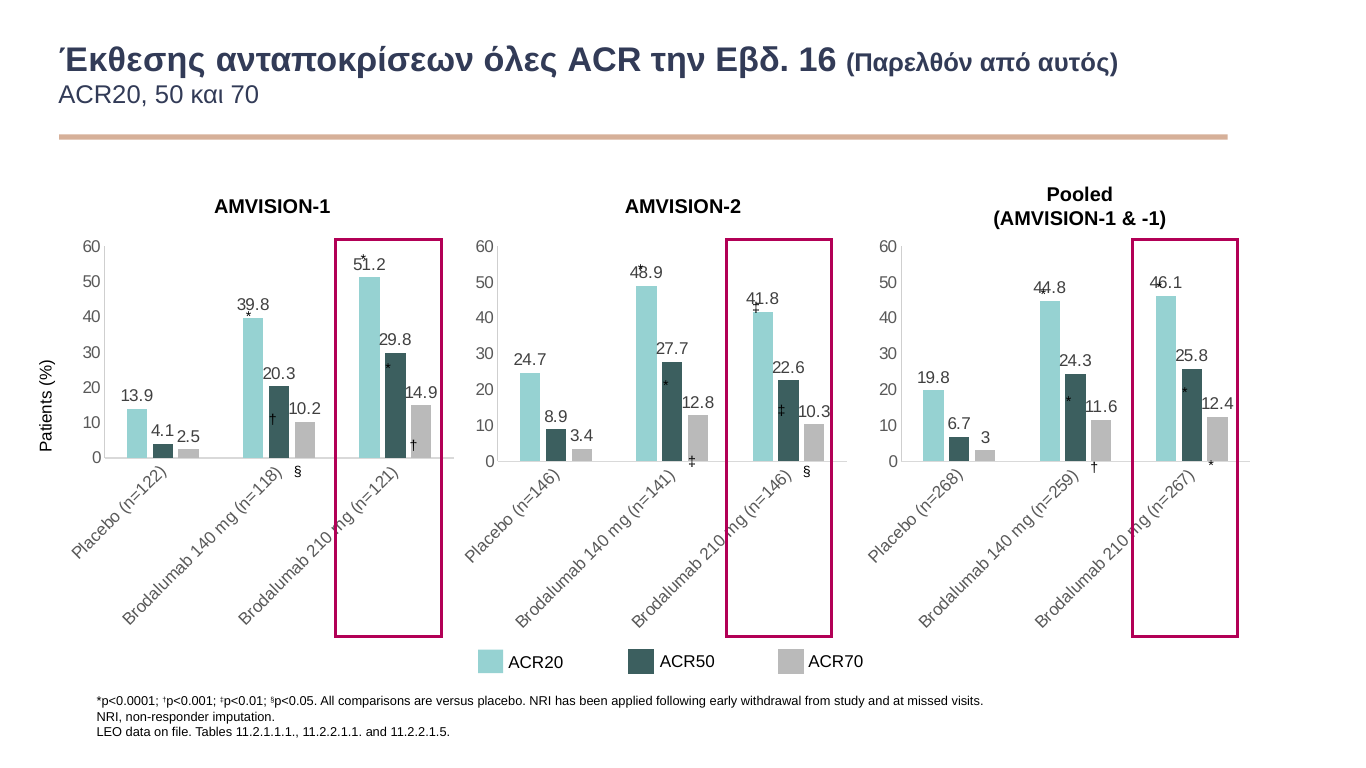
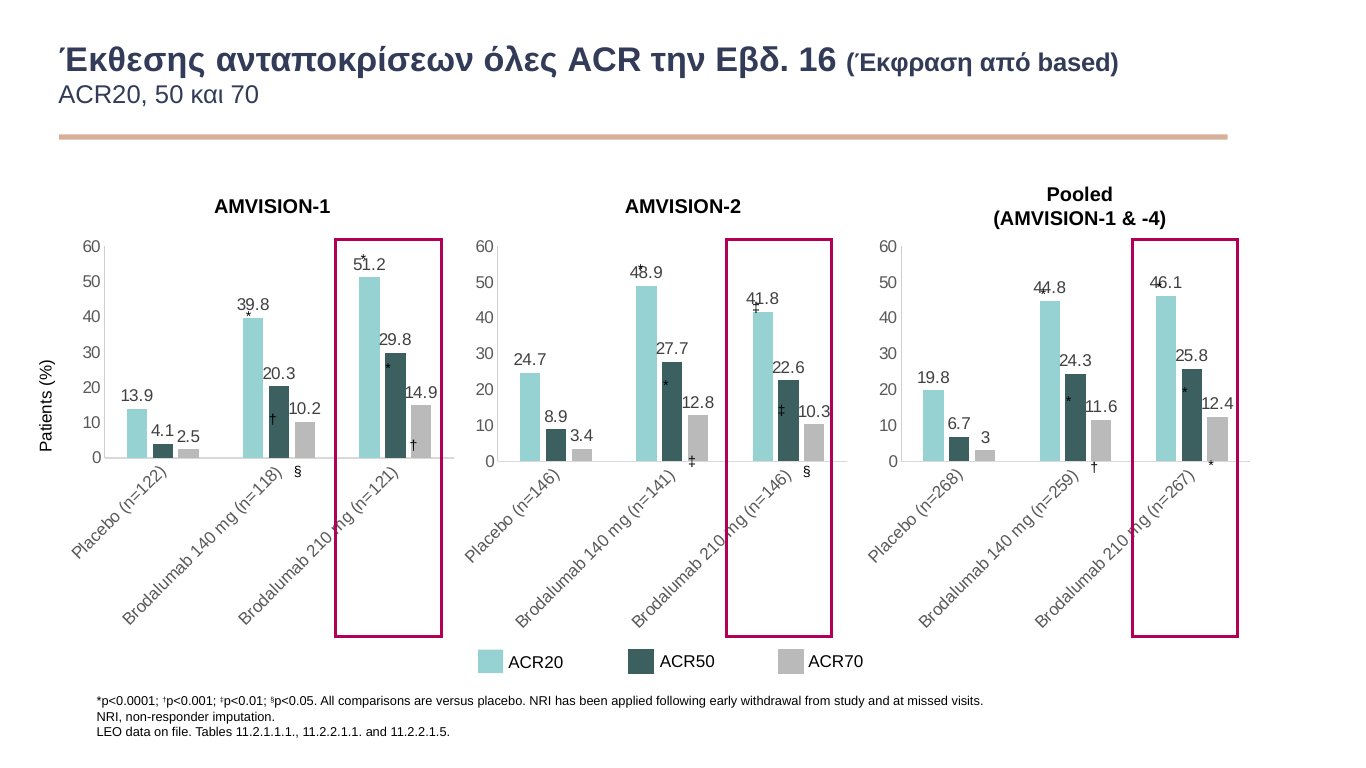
Παρελθόν: Παρελθόν -> Έκφραση
αυτός: αυτός -> based
-1: -1 -> -4
